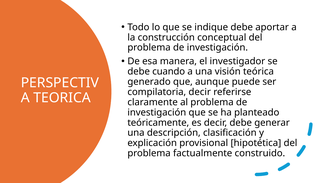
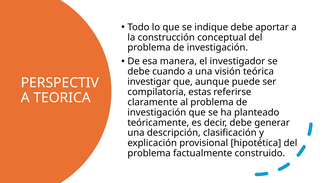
generado: generado -> investigar
compilatoria decir: decir -> estas
